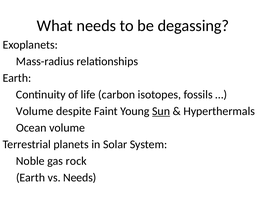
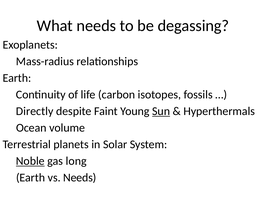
Volume at (35, 111): Volume -> Directly
Noble underline: none -> present
rock: rock -> long
